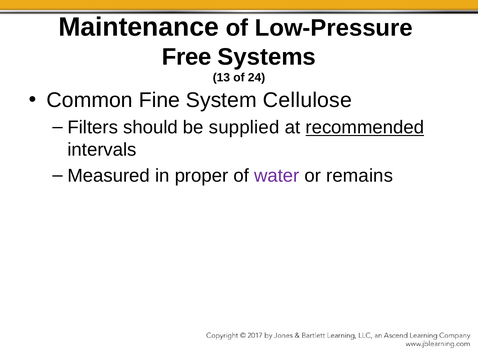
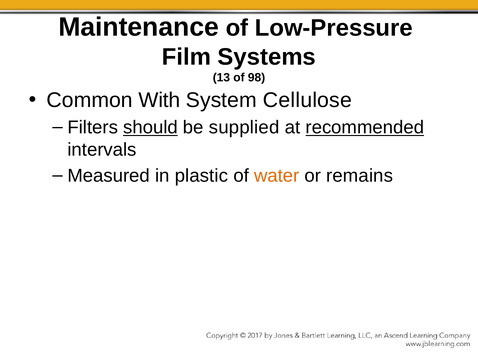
Free: Free -> Film
24: 24 -> 98
Fine: Fine -> With
should underline: none -> present
proper: proper -> plastic
water colour: purple -> orange
